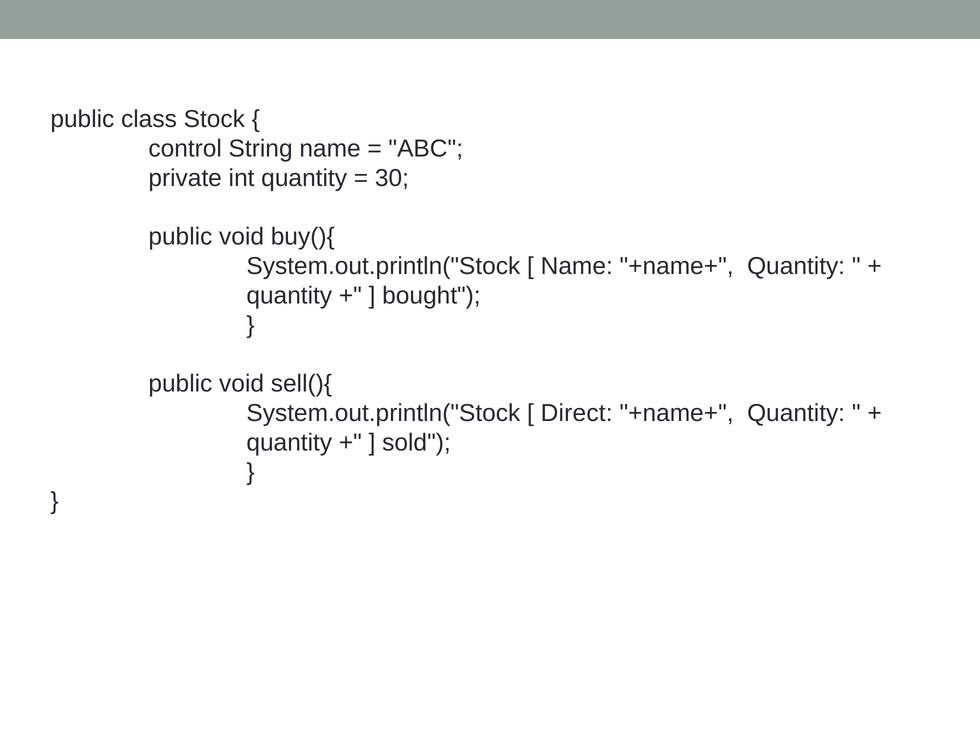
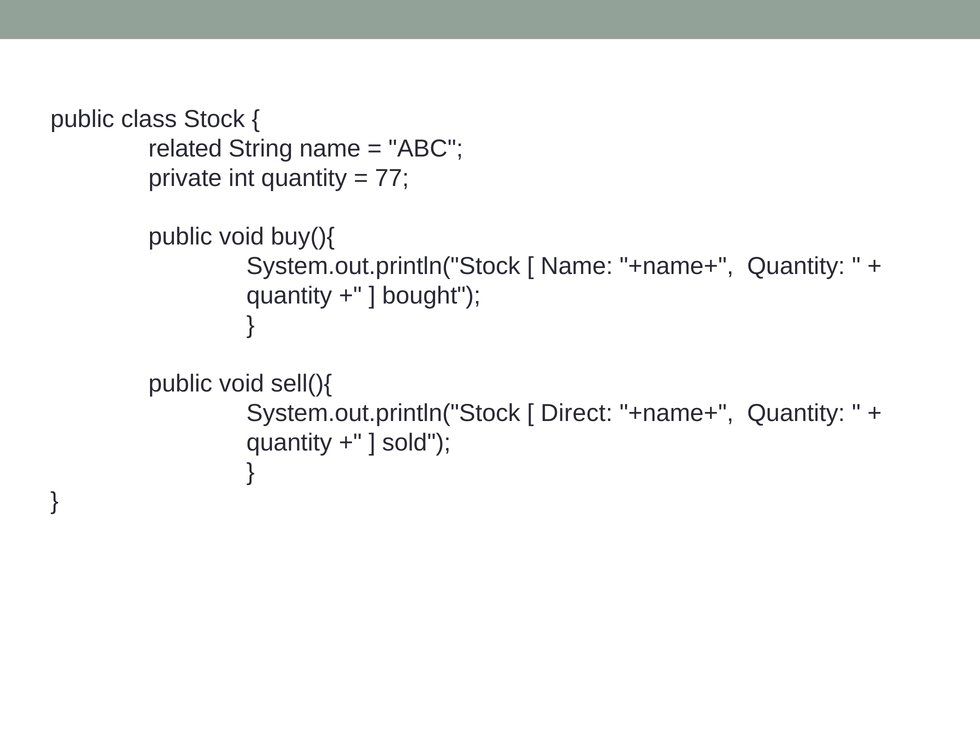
control: control -> related
30: 30 -> 77
